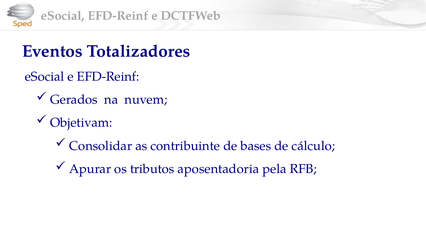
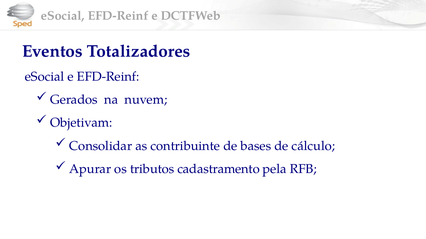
aposentadoria: aposentadoria -> cadastramento
